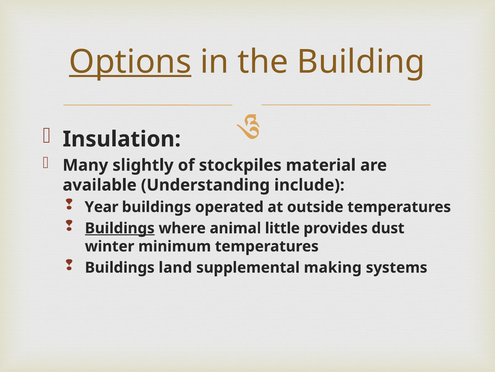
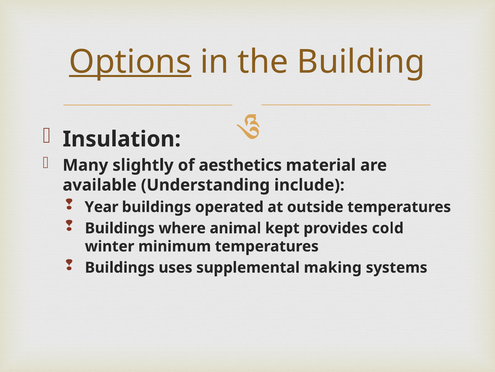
stockpiles: stockpiles -> aesthetics
Buildings at (120, 228) underline: present -> none
little: little -> kept
dust: dust -> cold
land: land -> uses
